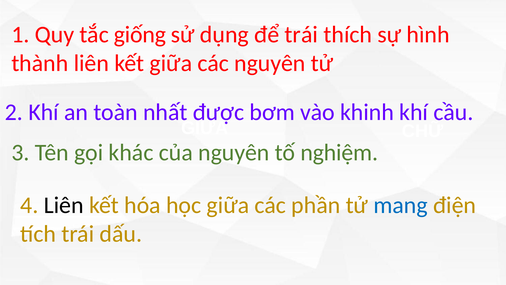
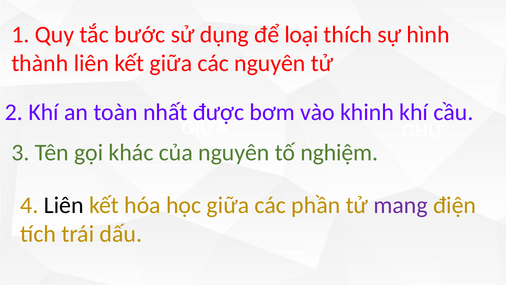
giống: giống -> bước
để trái: trái -> loại
mang colour: blue -> purple
